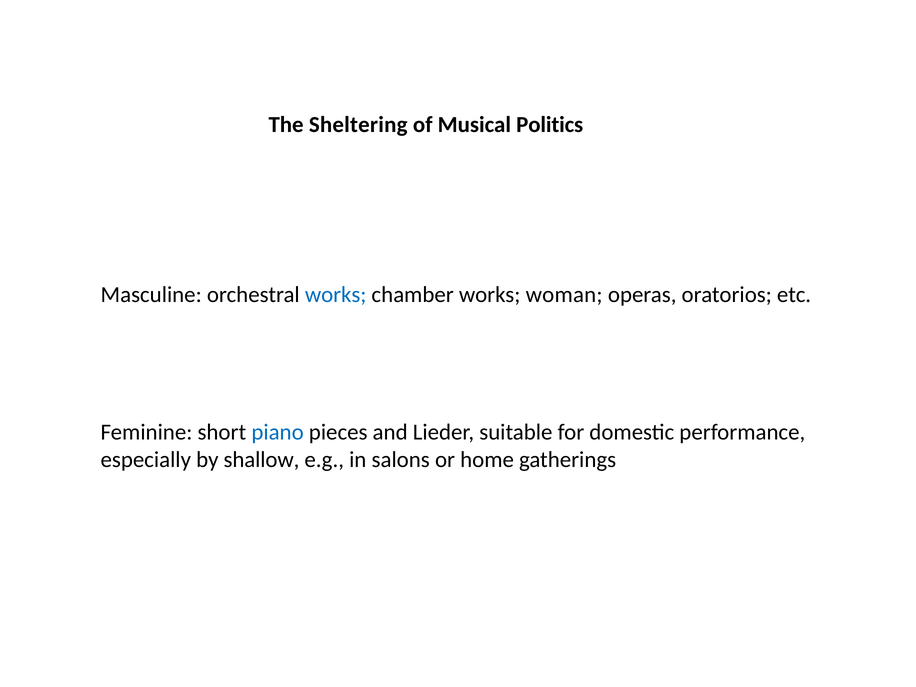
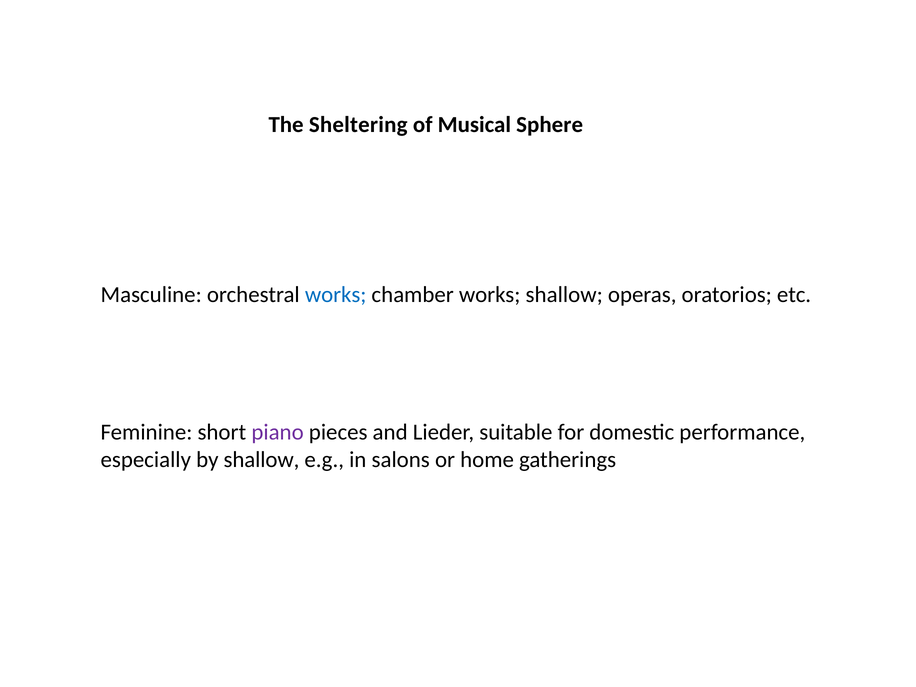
Politics: Politics -> Sphere
works woman: woman -> shallow
piano colour: blue -> purple
